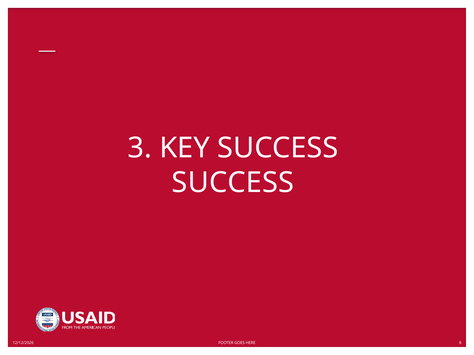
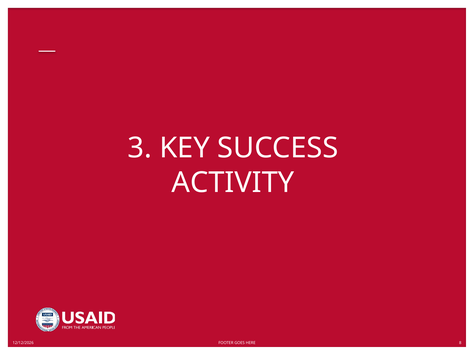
SUCCESS at (233, 183): SUCCESS -> ACTIVITY
